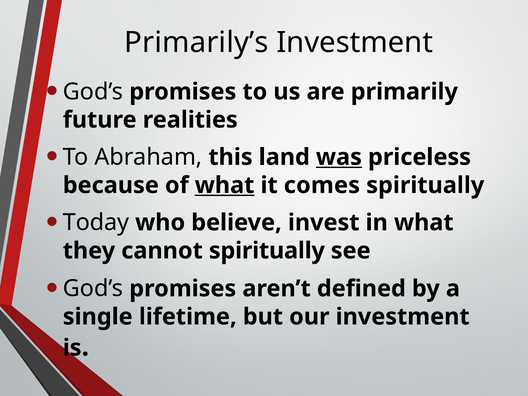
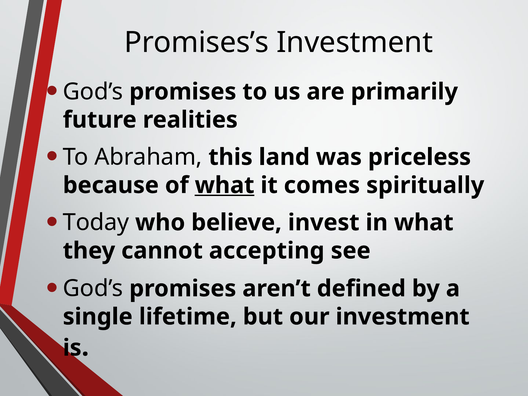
Primarily’s: Primarily’s -> Promises’s
was underline: present -> none
cannot spiritually: spiritually -> accepting
